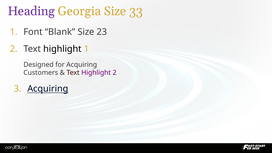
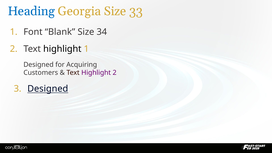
Heading colour: purple -> blue
23: 23 -> 34
Acquiring at (48, 89): Acquiring -> Designed
